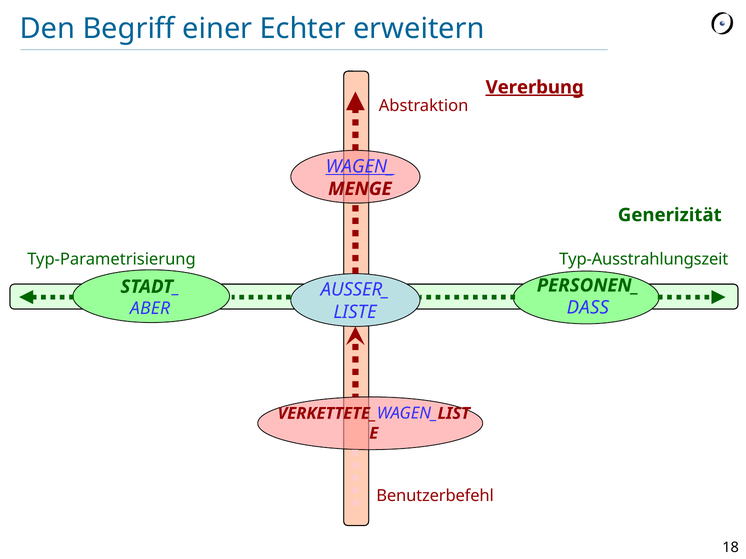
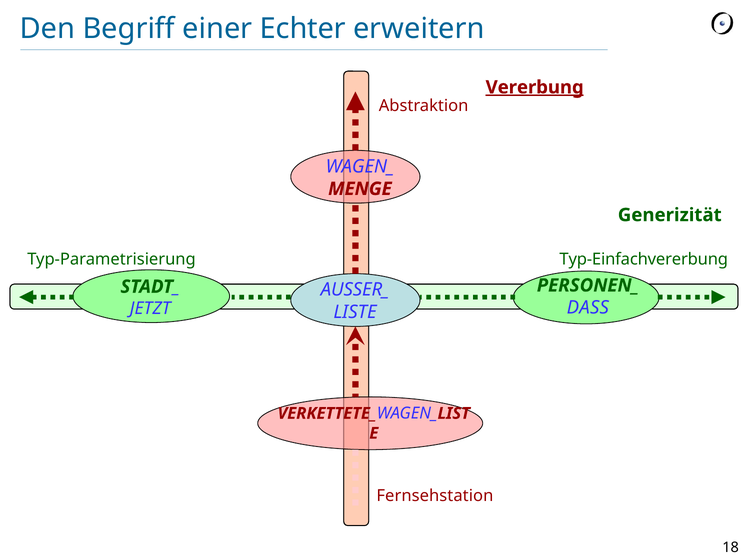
WAGEN_ underline: present -> none
Typ-Ausstrahlungszeit: Typ-Ausstrahlungszeit -> Typ-Einfachvererbung
ABER: ABER -> JETZT
Benutzerbefehl: Benutzerbefehl -> Fernsehstation
